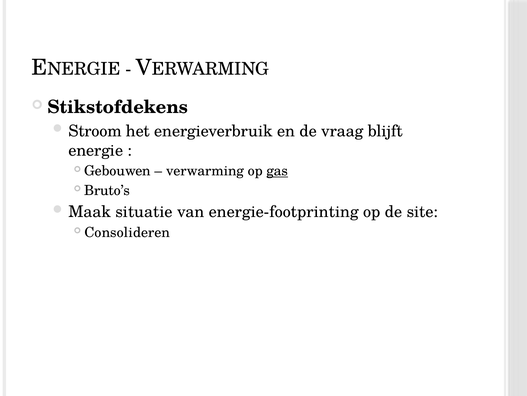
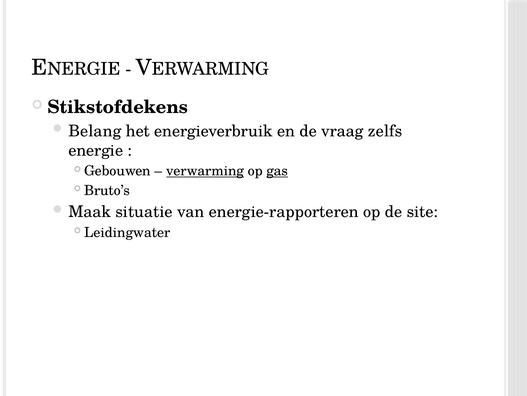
Stroom: Stroom -> Belang
blijft: blijft -> zelfs
verwarming underline: none -> present
energie-footprinting: energie-footprinting -> energie-rapporteren
Consolideren: Consolideren -> Leidingwater
